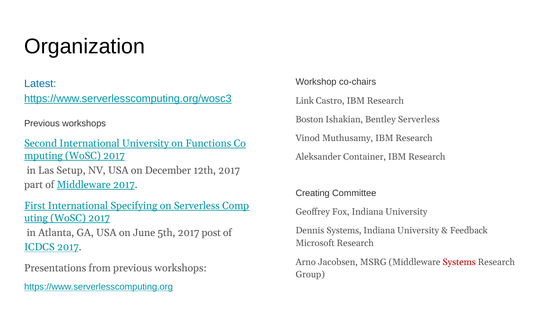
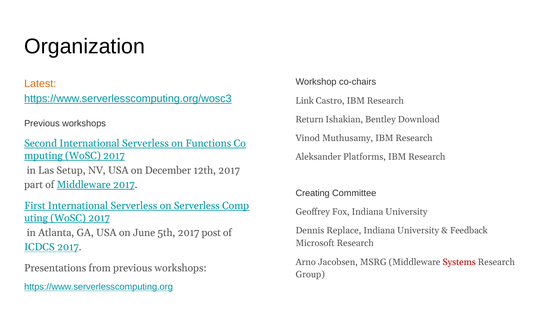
Latest colour: blue -> orange
Boston: Boston -> Return
Bentley Serverless: Serverless -> Download
Second International University: University -> Serverless
Container: Container -> Platforms
First International Specifying: Specifying -> Serverless
Dennis Systems: Systems -> Replace
